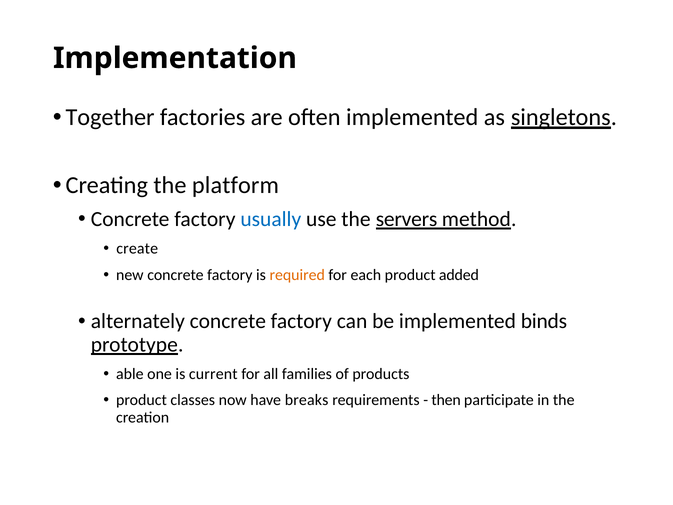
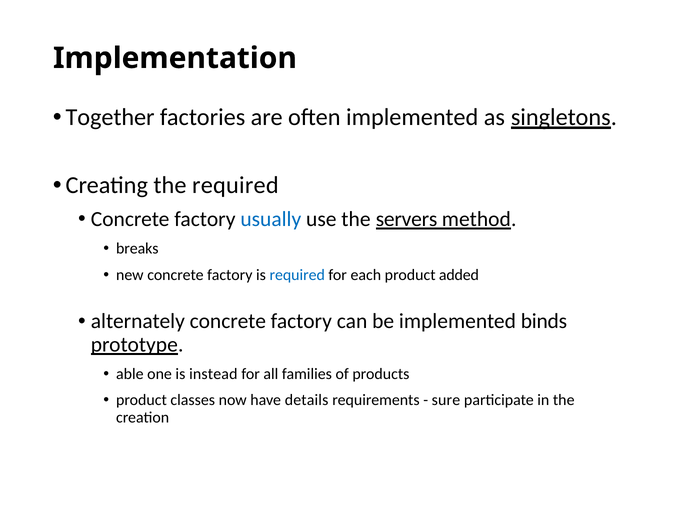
the platform: platform -> required
create: create -> breaks
required at (297, 275) colour: orange -> blue
current: current -> instead
breaks: breaks -> details
then: then -> sure
